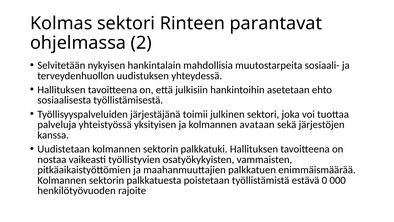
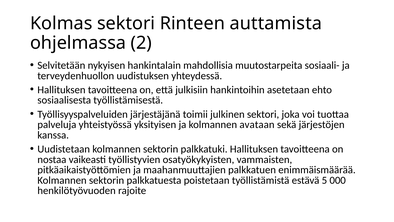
parantavat: parantavat -> auttamista
0: 0 -> 5
